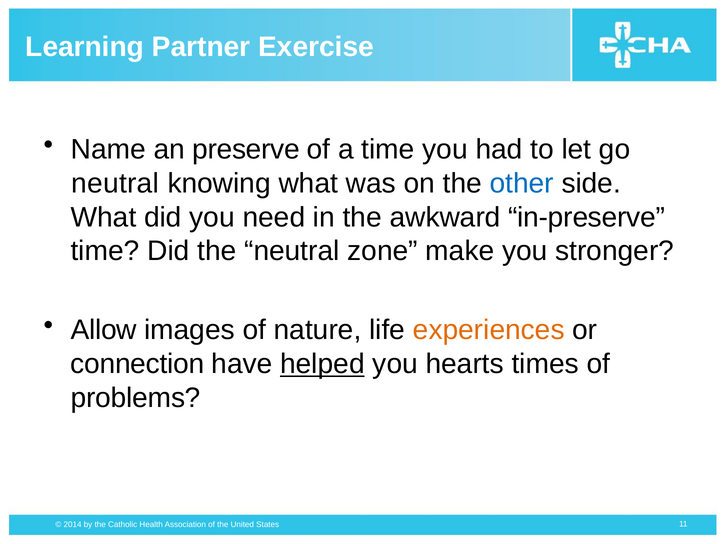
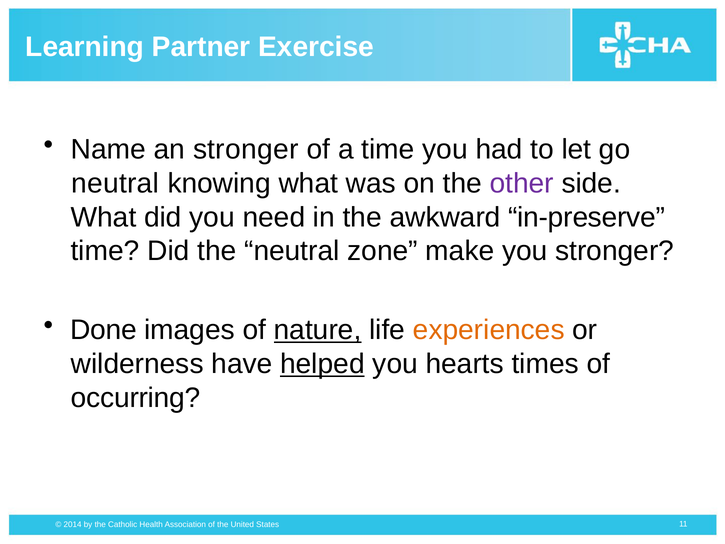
an preserve: preserve -> stronger
other colour: blue -> purple
Allow: Allow -> Done
nature underline: none -> present
connection: connection -> wilderness
problems: problems -> occurring
